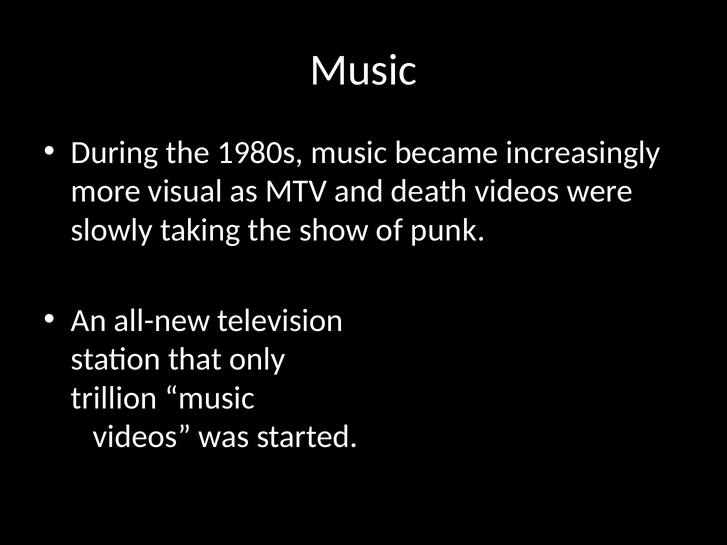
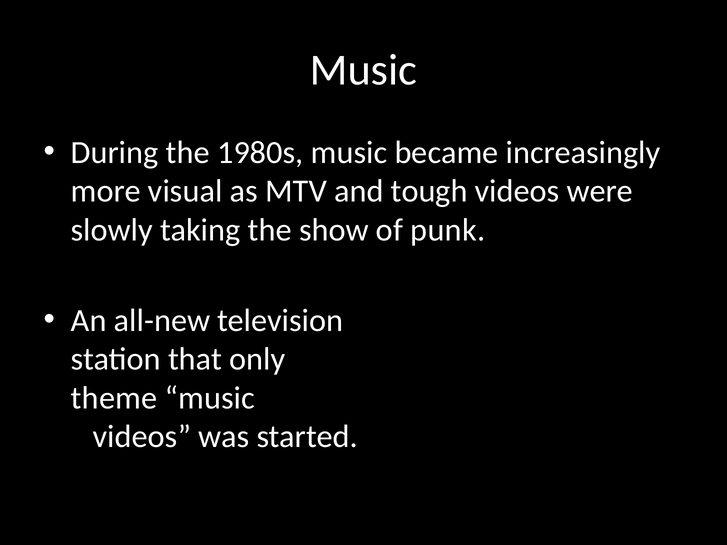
death: death -> tough
trillion: trillion -> theme
